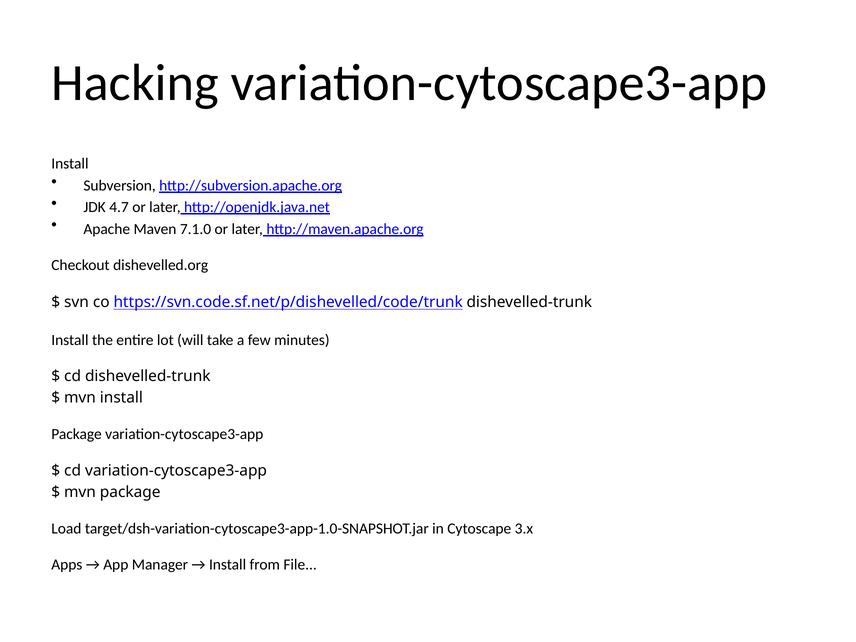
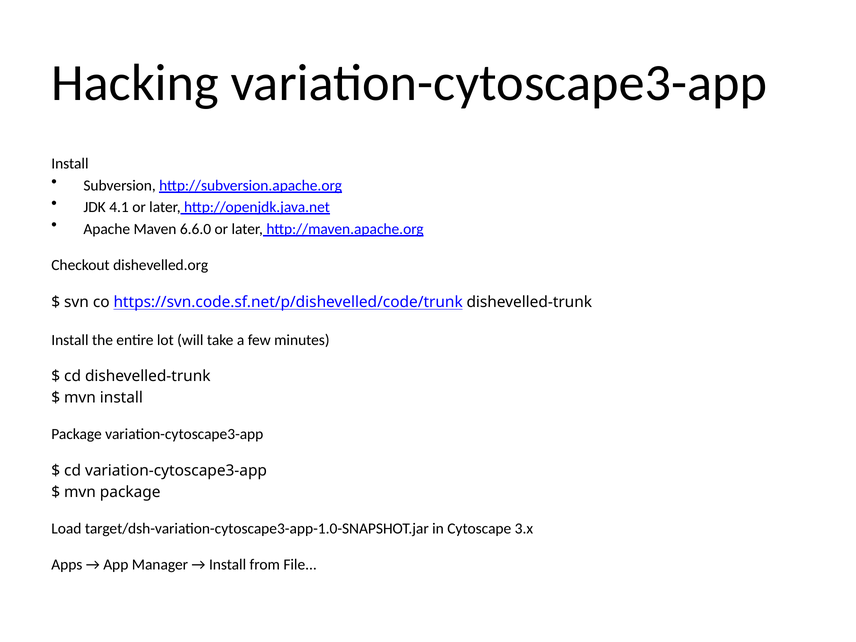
4.7: 4.7 -> 4.1
7.1.0: 7.1.0 -> 6.6.0
